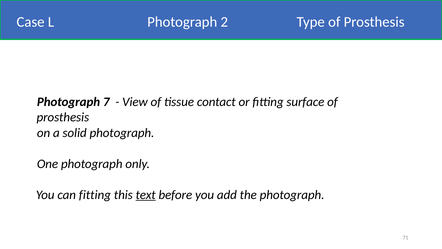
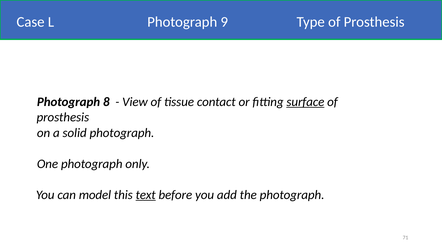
2: 2 -> 9
7: 7 -> 8
surface underline: none -> present
can fitting: fitting -> model
